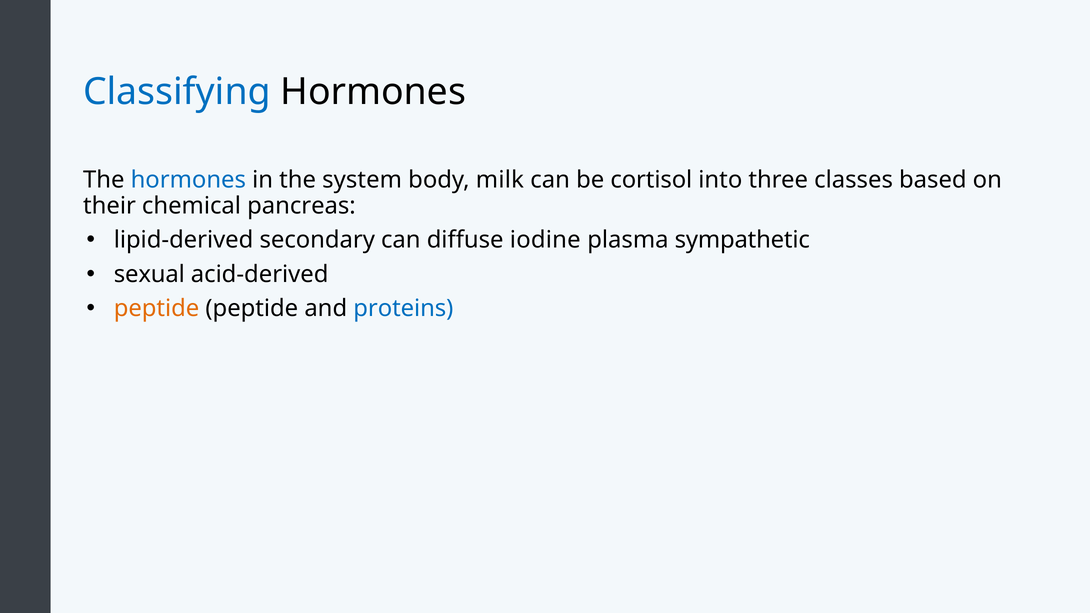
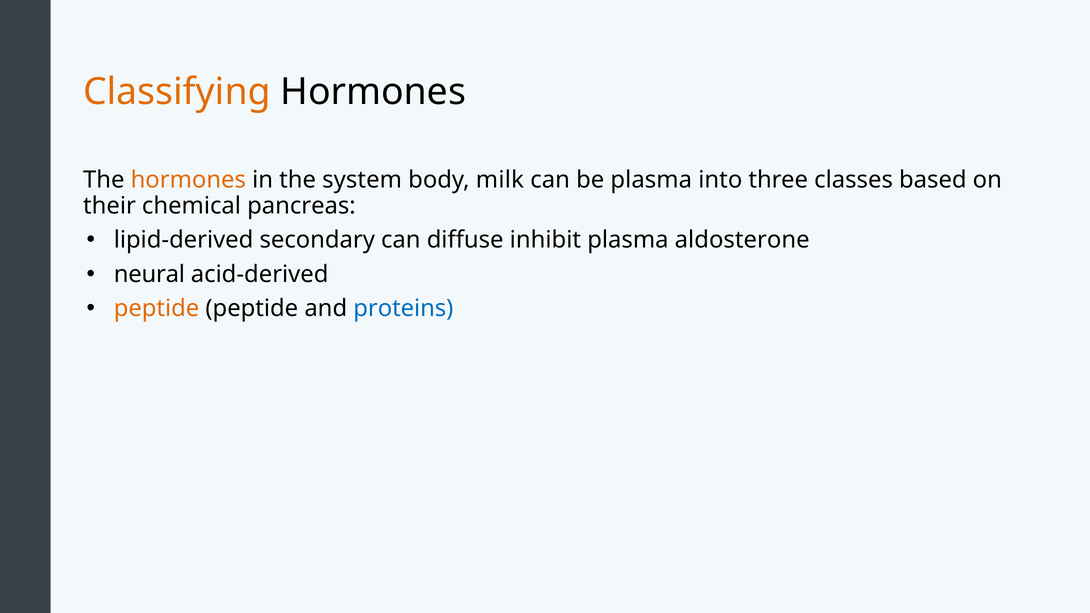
Classifying colour: blue -> orange
hormones at (188, 180) colour: blue -> orange
be cortisol: cortisol -> plasma
iodine: iodine -> inhibit
sympathetic: sympathetic -> aldosterone
sexual: sexual -> neural
